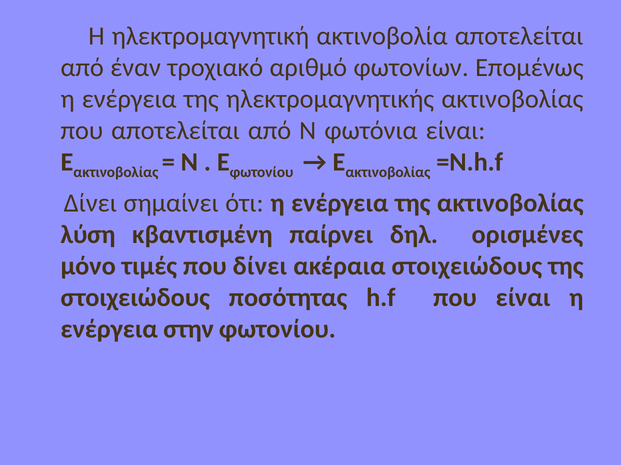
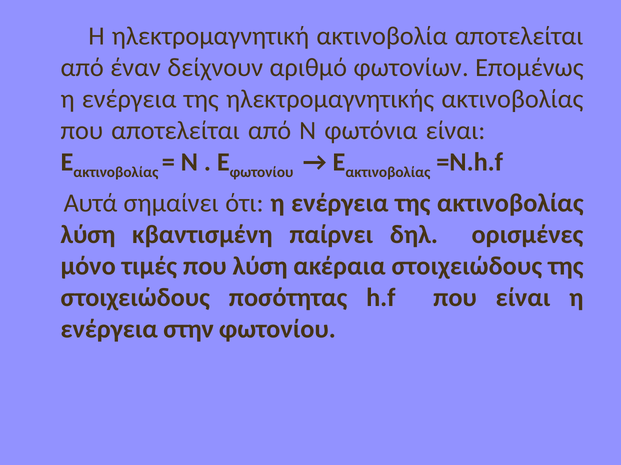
τροχιακό: τροχιακό -> δείχνουν
Δίνει at (90, 204): Δίνει -> Αυτά
που δίνει: δίνει -> λύση
